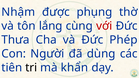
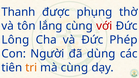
Nhậm: Nhậm -> Thanh
Thưa: Thưa -> Lông
tri colour: black -> orange
mà khẩn: khẩn -> cùng
